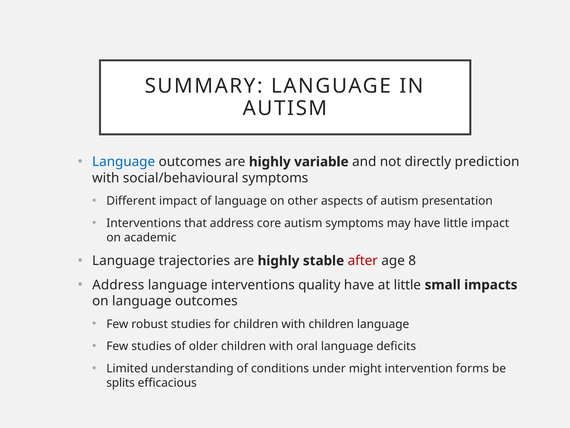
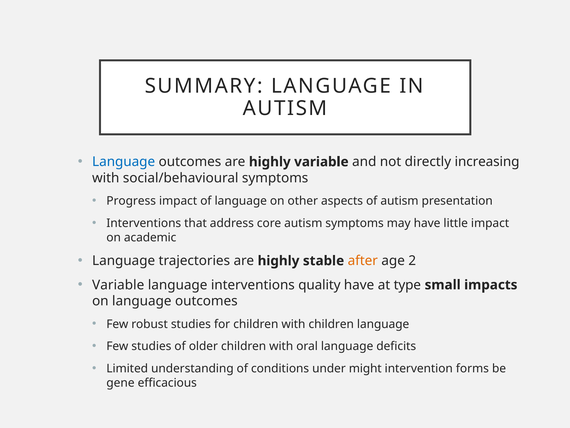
prediction: prediction -> increasing
Different: Different -> Progress
after colour: red -> orange
8: 8 -> 2
Address at (118, 285): Address -> Variable
at little: little -> type
splits: splits -> gene
